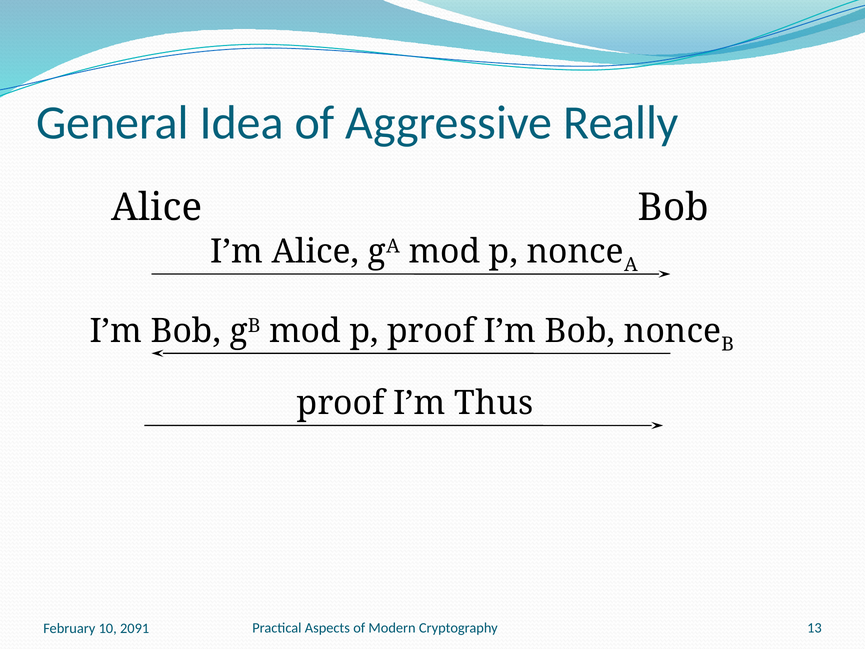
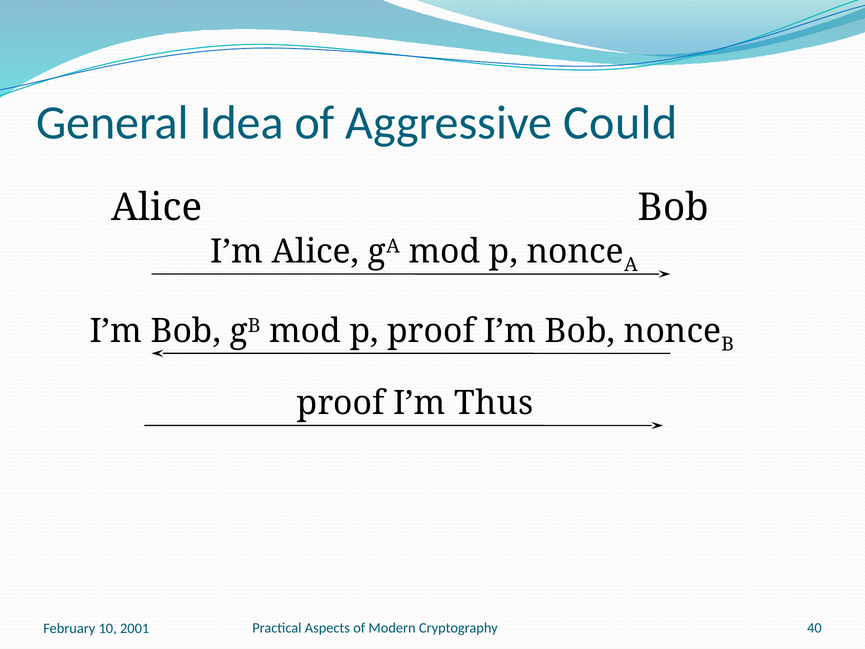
Really: Really -> Could
13: 13 -> 40
2091: 2091 -> 2001
